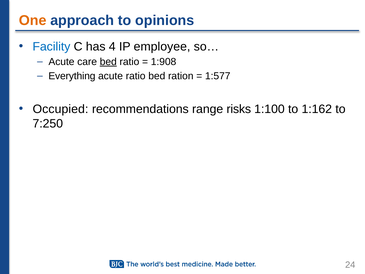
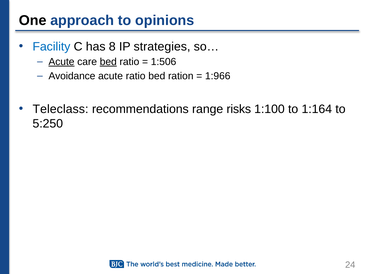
One colour: orange -> black
4: 4 -> 8
employee: employee -> strategies
Acute at (61, 62) underline: none -> present
1:908: 1:908 -> 1:506
Everything: Everything -> Avoidance
1:577: 1:577 -> 1:966
Occupied: Occupied -> Teleclass
1:162: 1:162 -> 1:164
7:250: 7:250 -> 5:250
